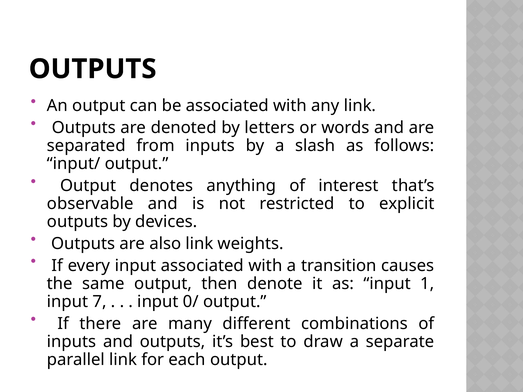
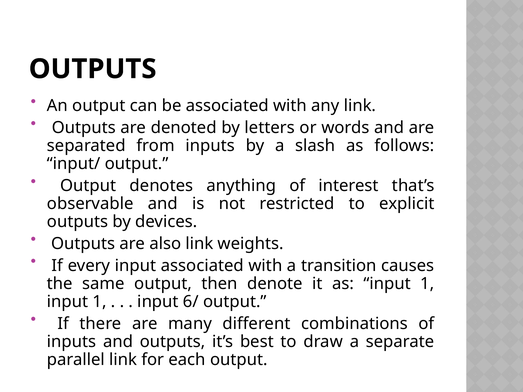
7 at (100, 302): 7 -> 1
0/: 0/ -> 6/
